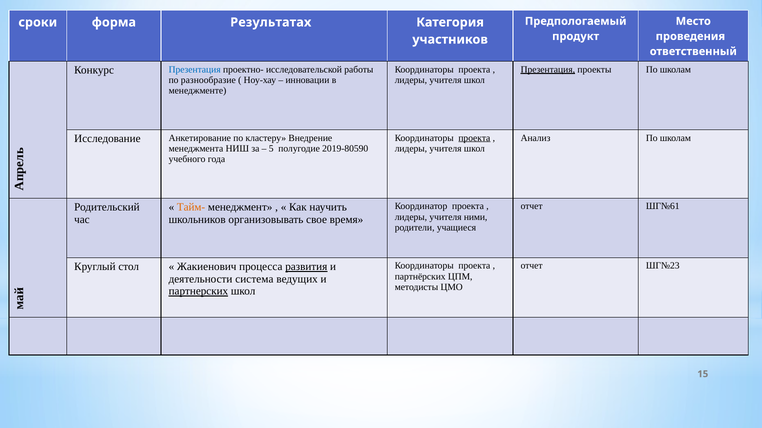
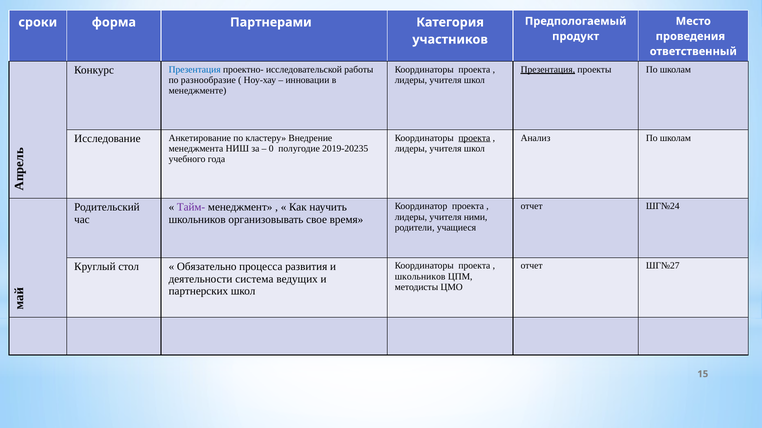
Результатах: Результатах -> Партнерами
5 at (271, 149): 5 -> 0
2019-80590: 2019-80590 -> 2019-20235
ШГ№61: ШГ№61 -> ШГ№24
Тайм- colour: orange -> purple
ШГ№23: ШГ№23 -> ШГ№27
Жакиенович: Жакиенович -> Обязательно
развития underline: present -> none
партнёрских at (420, 277): партнёрских -> школьников
партнерских underline: present -> none
